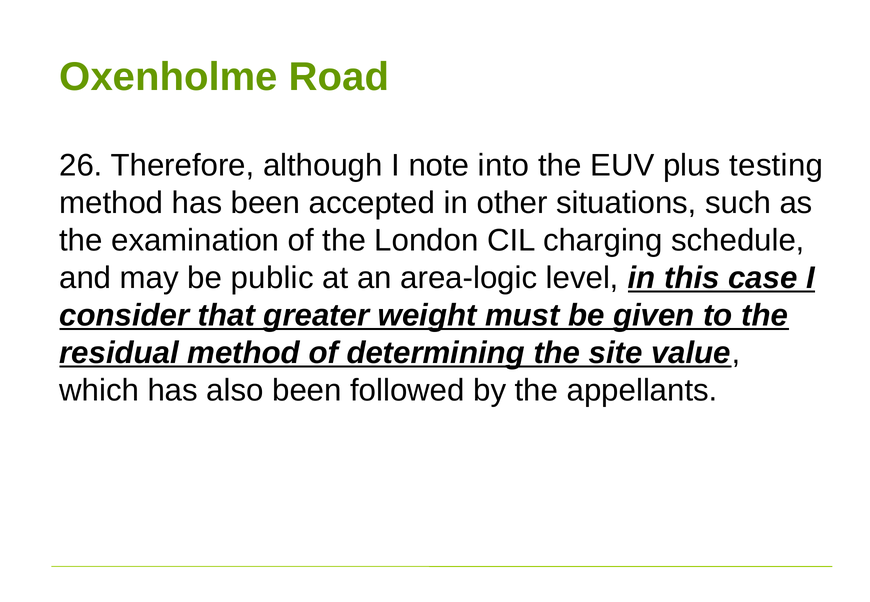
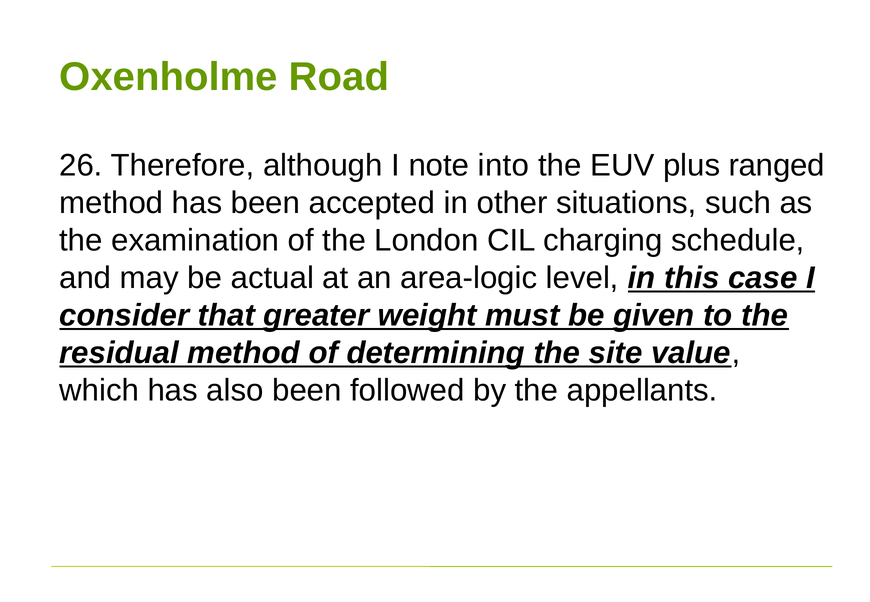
testing: testing -> ranged
public: public -> actual
